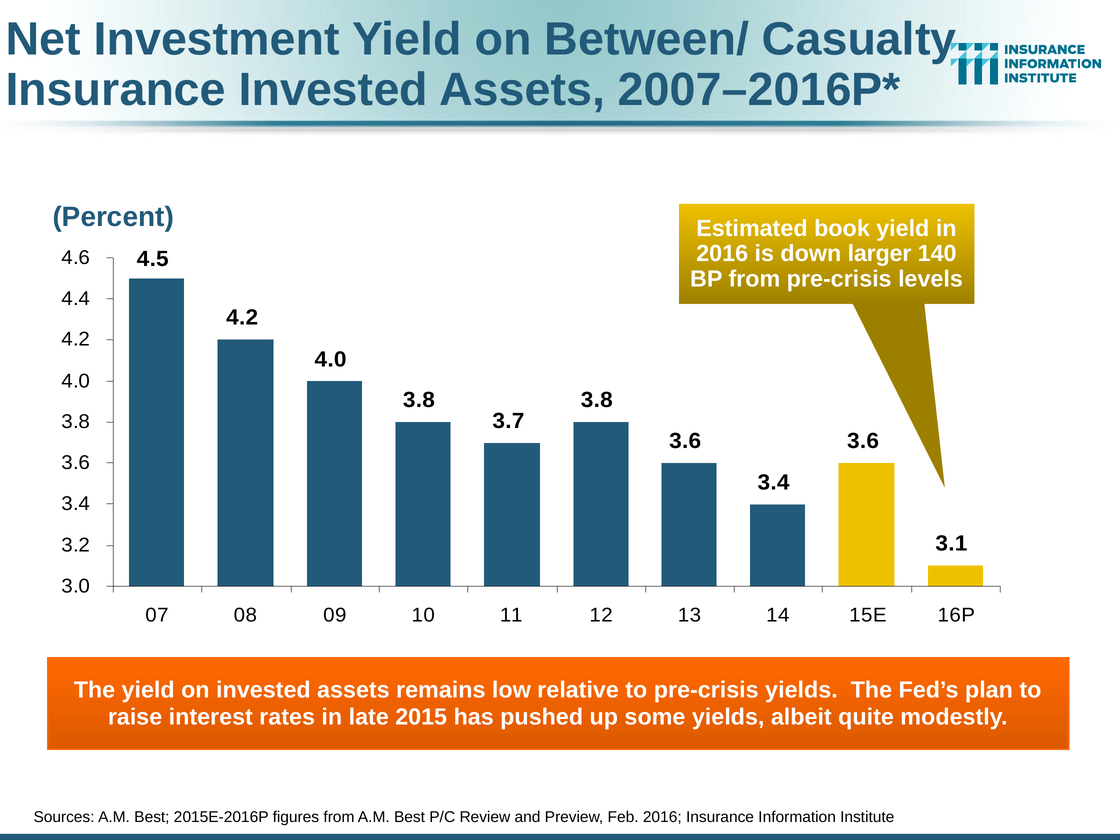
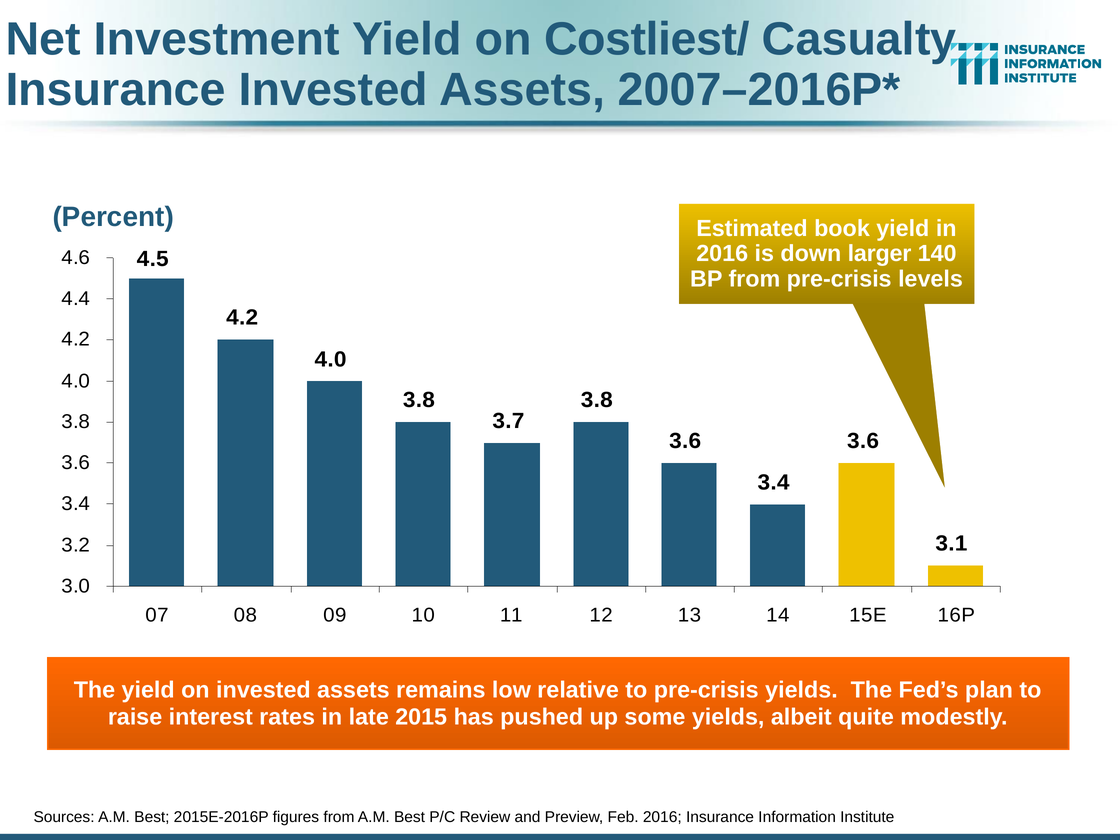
Between/: Between/ -> Costliest/
